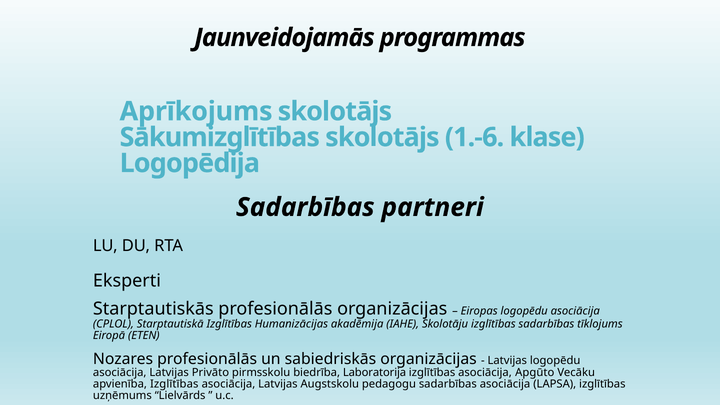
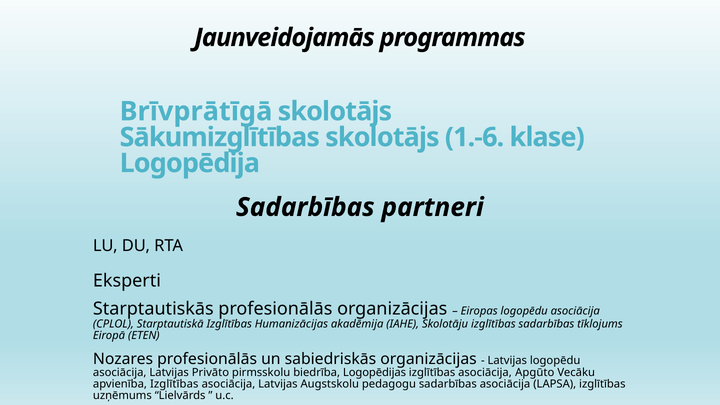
Aprīkojums: Aprīkojums -> Brīvprātīgā
Laboratorija: Laboratorija -> Logopēdijas
